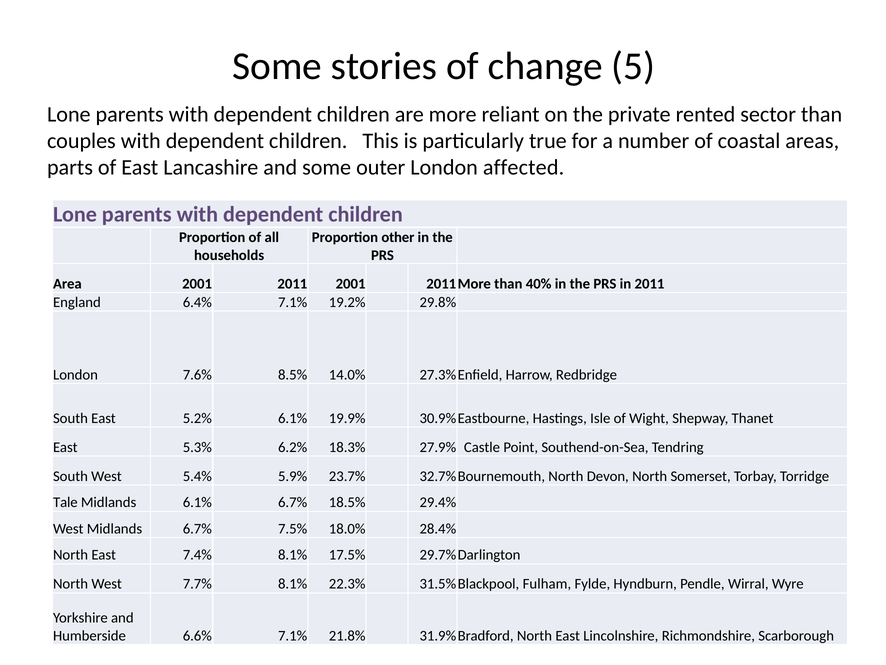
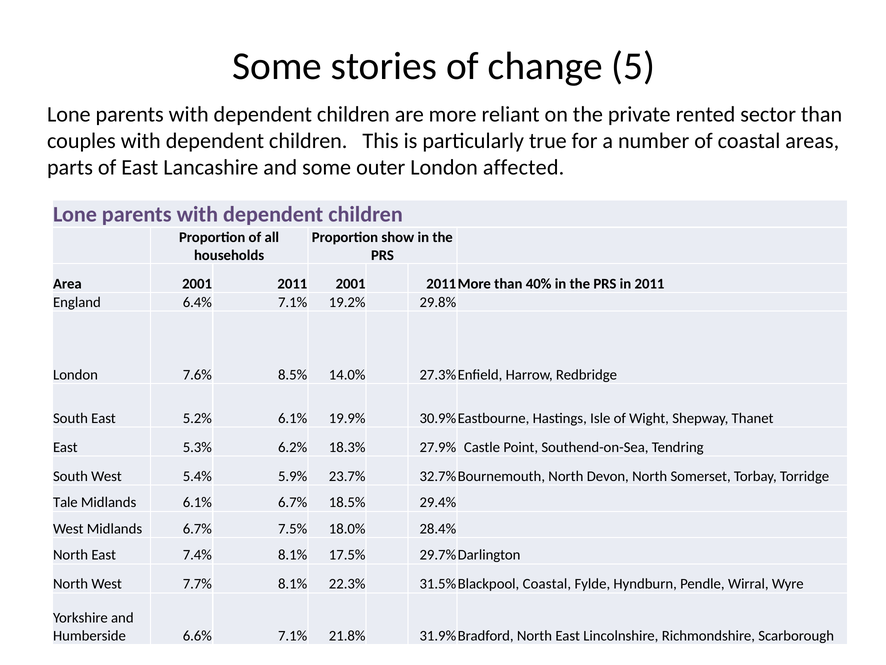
other: other -> show
Fulham at (547, 584): Fulham -> Coastal
